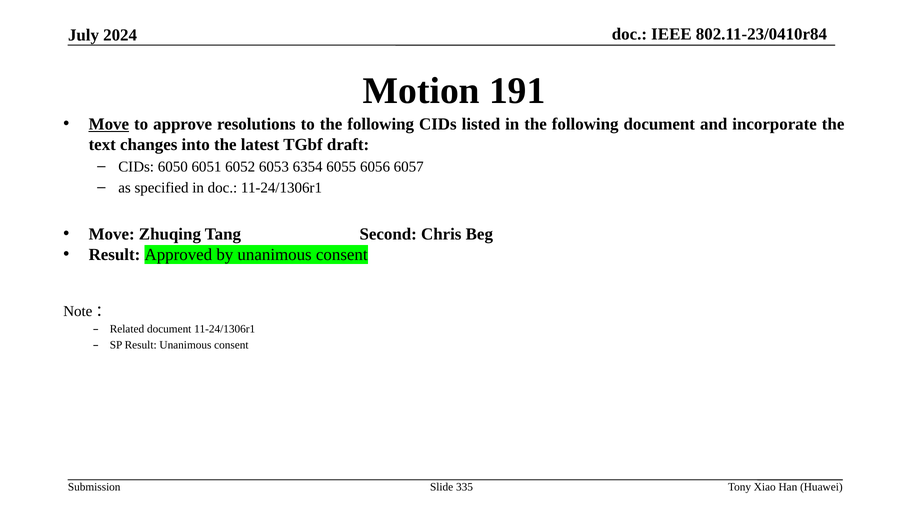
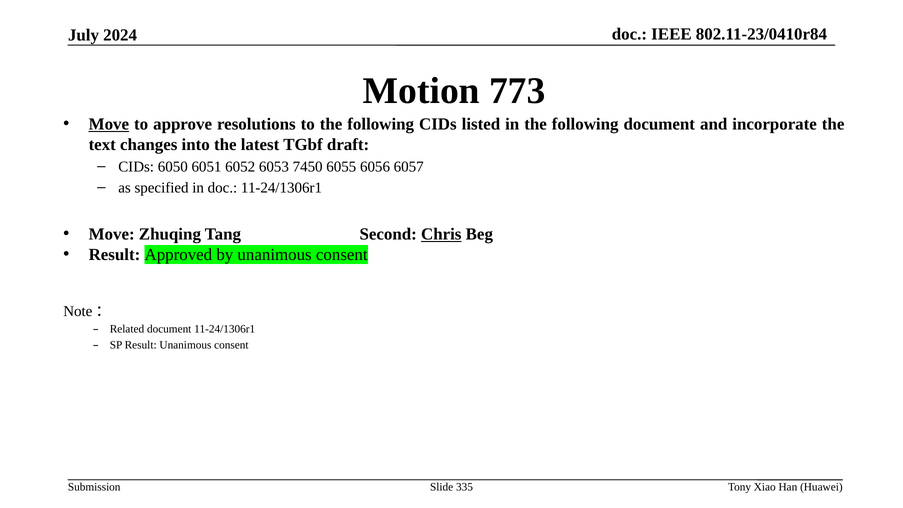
191: 191 -> 773
6354: 6354 -> 7450
Chris underline: none -> present
